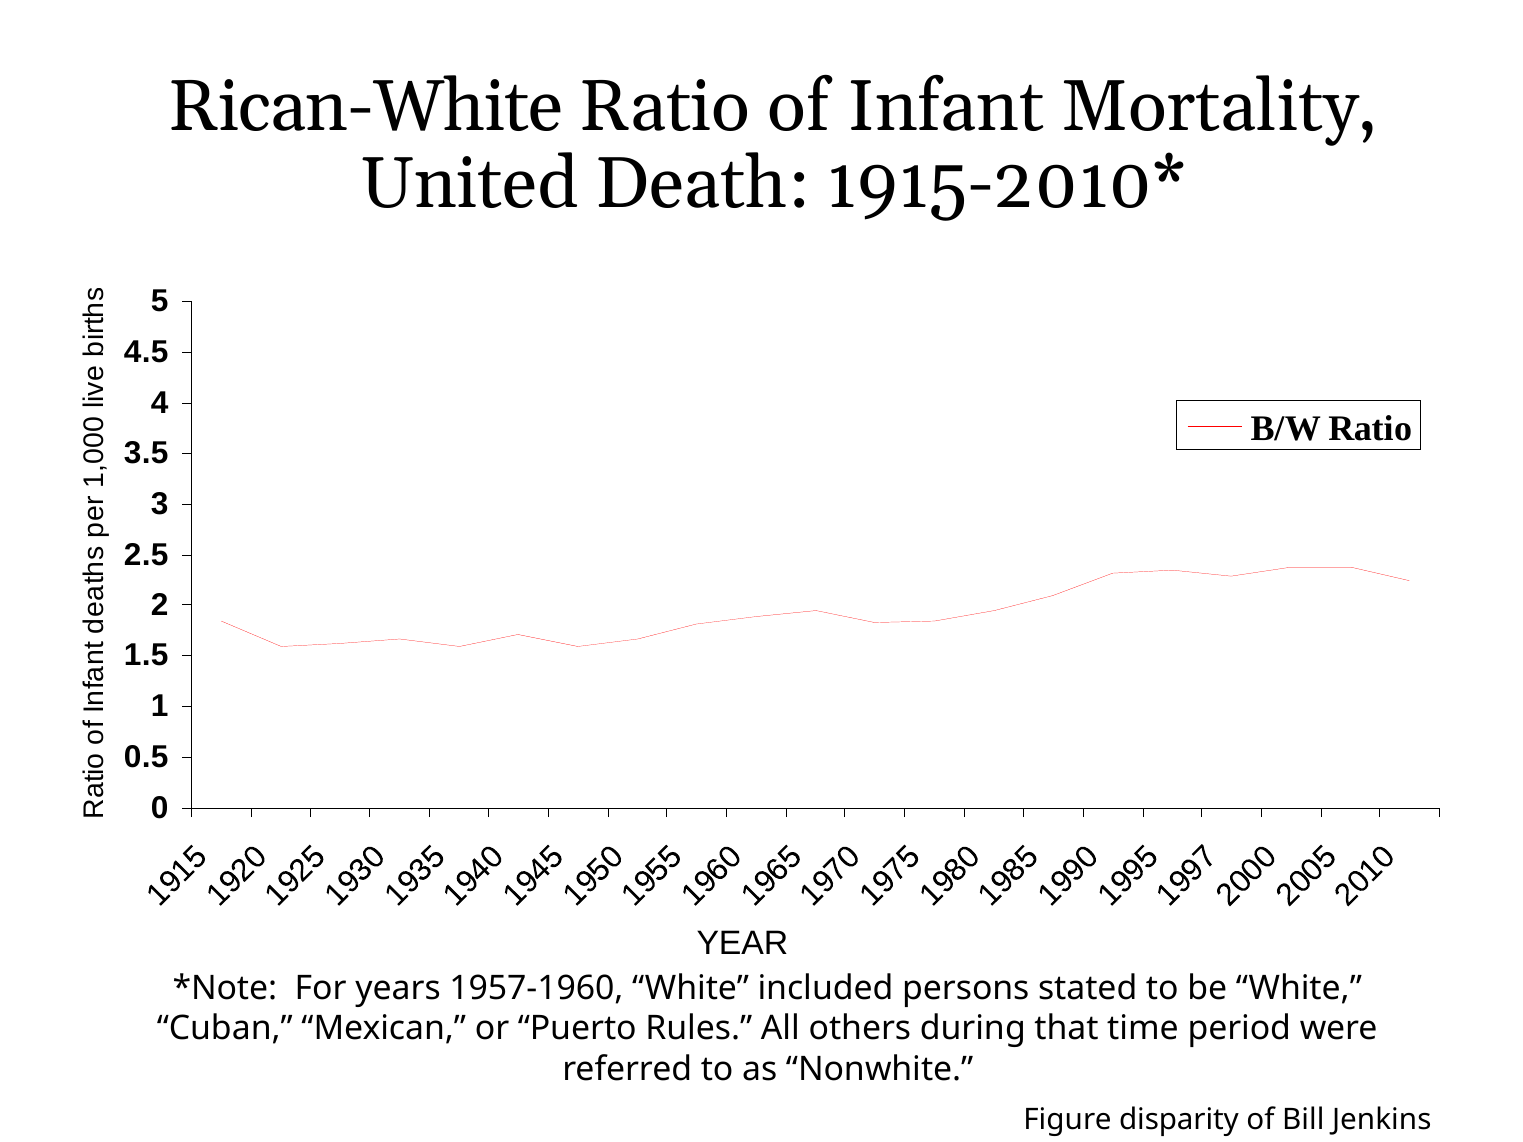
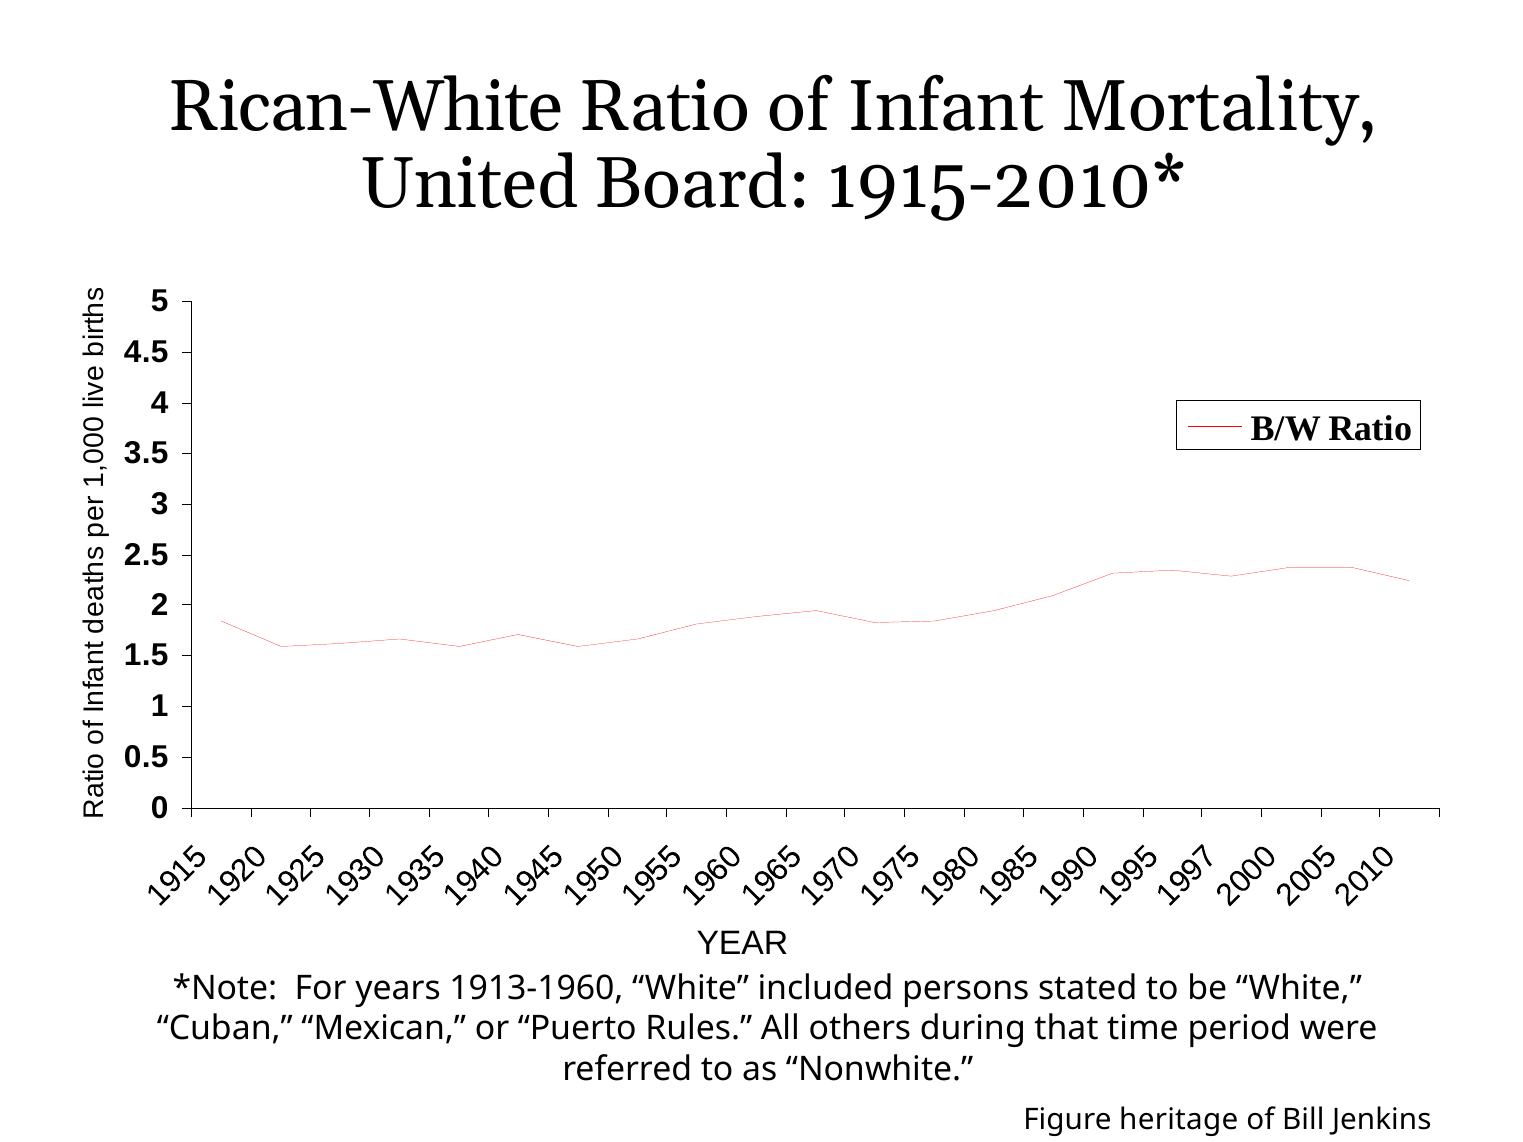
Death: Death -> Board
1957-1960: 1957-1960 -> 1913-1960
disparity: disparity -> heritage
